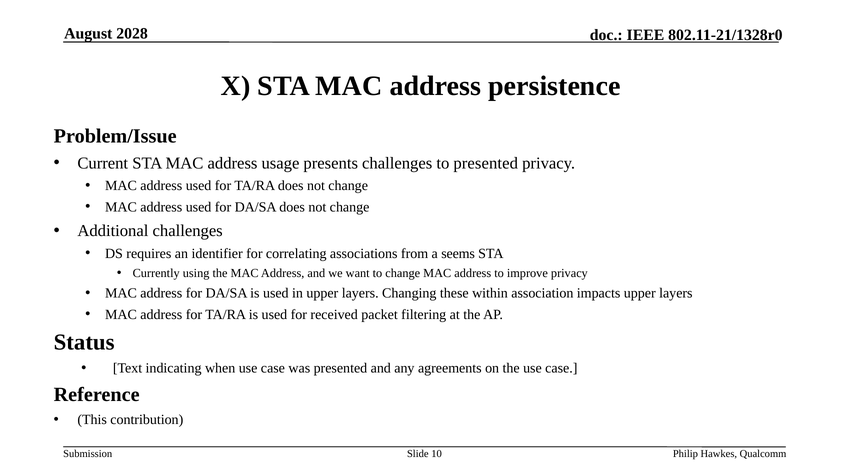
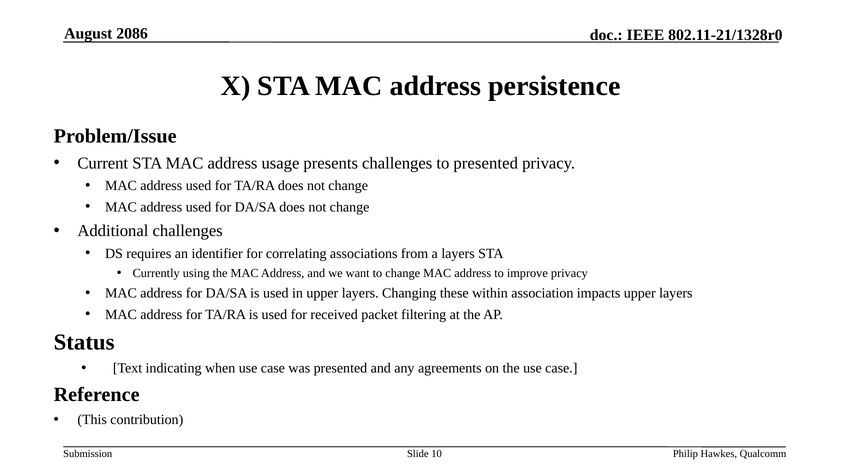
2028: 2028 -> 2086
a seems: seems -> layers
